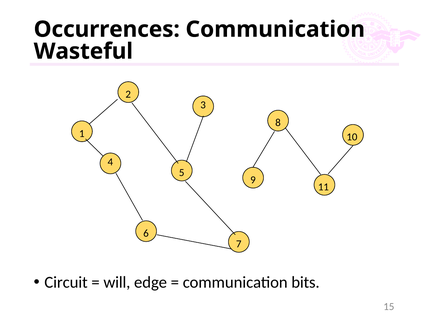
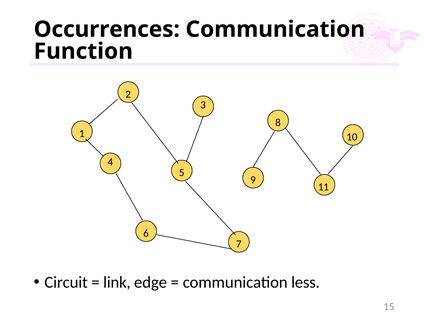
Wasteful: Wasteful -> Function
will: will -> link
bits: bits -> less
